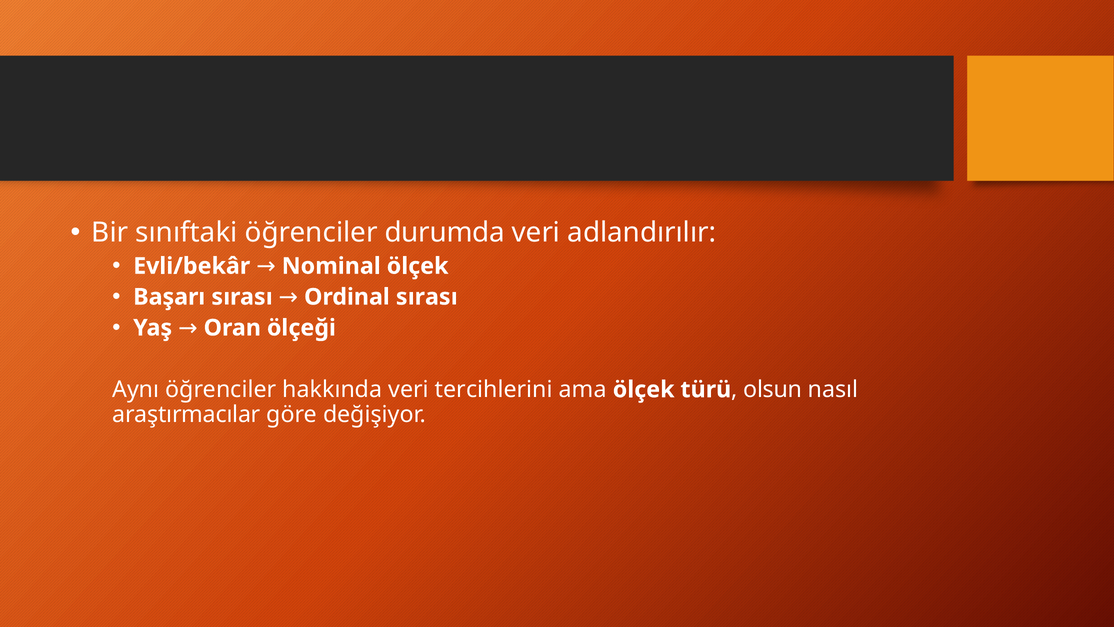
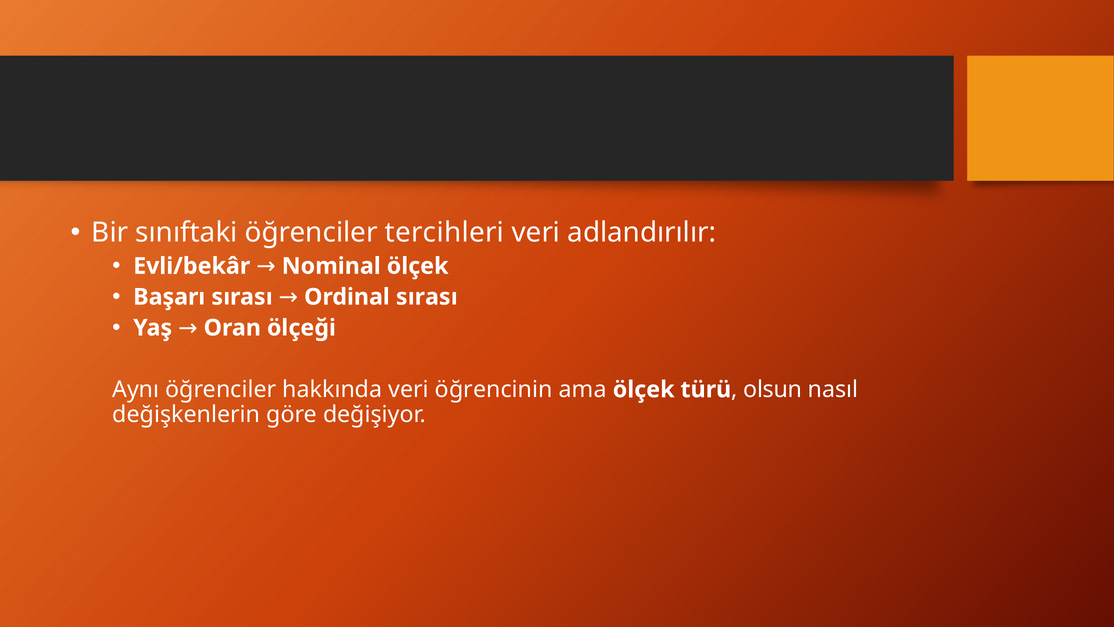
durumda: durumda -> tercihleri
tercihlerini: tercihlerini -> öğrencinin
araştırmacılar: araştırmacılar -> değişkenlerin
